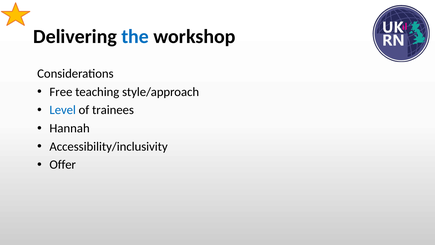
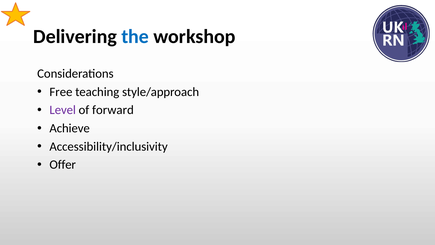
Level colour: blue -> purple
trainees: trainees -> forward
Hannah: Hannah -> Achieve
